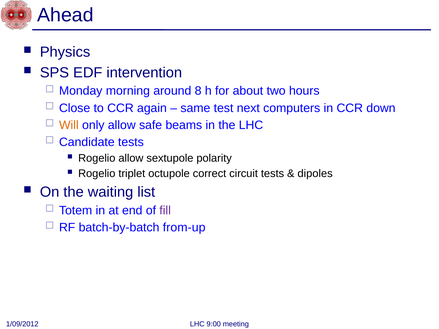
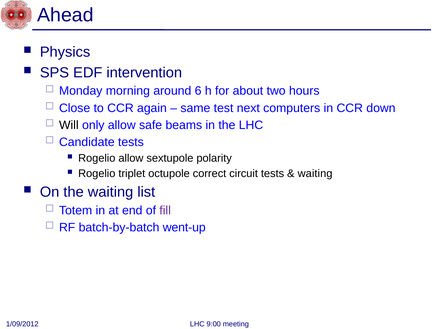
8: 8 -> 6
Will colour: orange -> black
dipoles at (315, 174): dipoles -> waiting
from-up: from-up -> went-up
